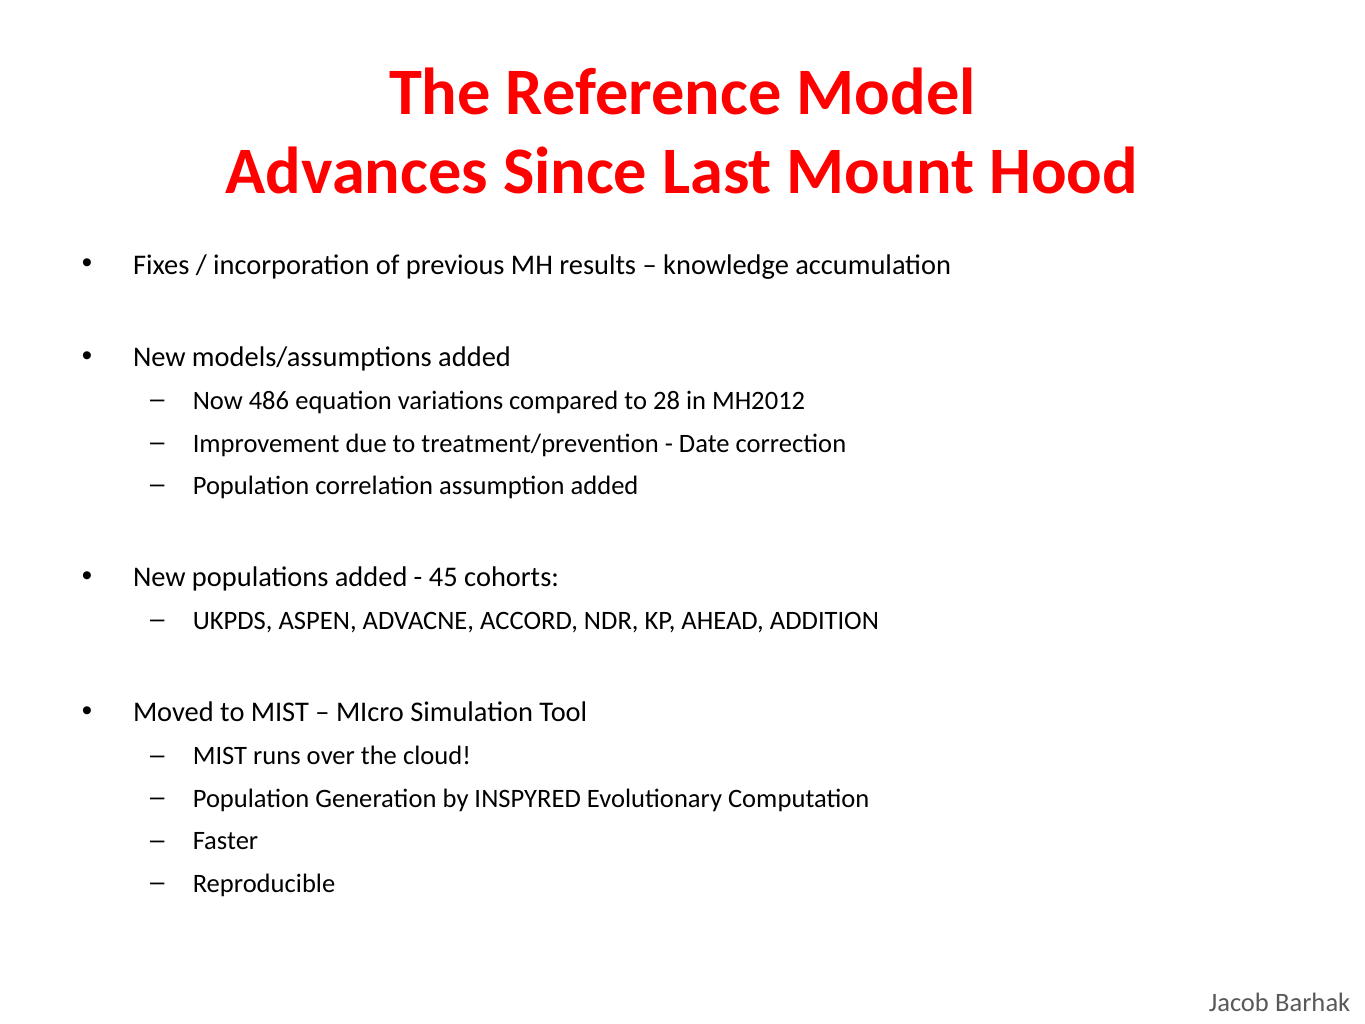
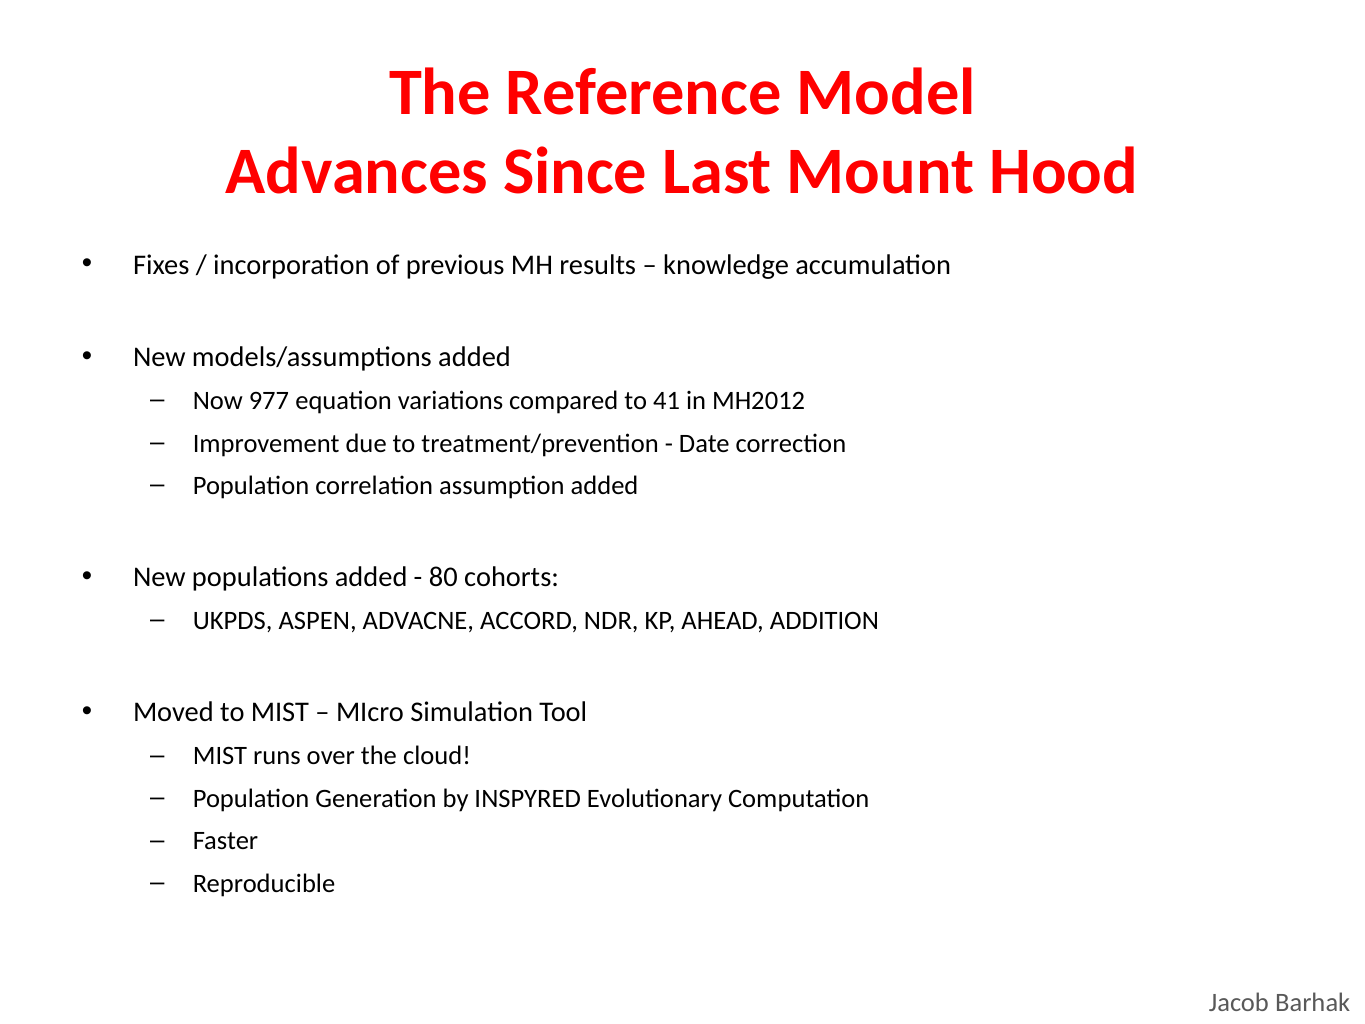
486: 486 -> 977
28: 28 -> 41
45: 45 -> 80
